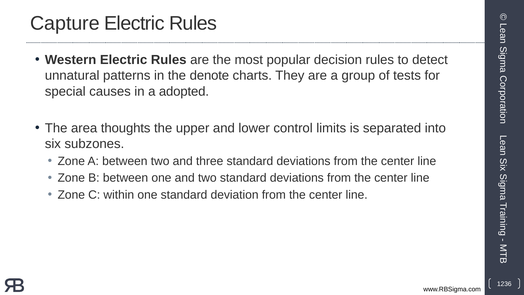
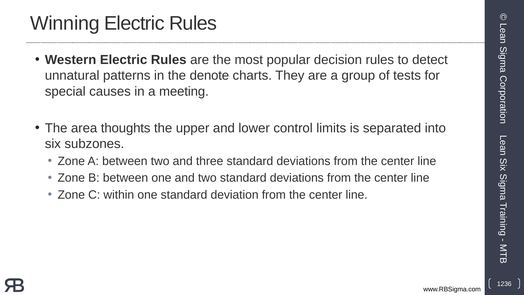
Capture: Capture -> Winning
adopted: adopted -> meeting
